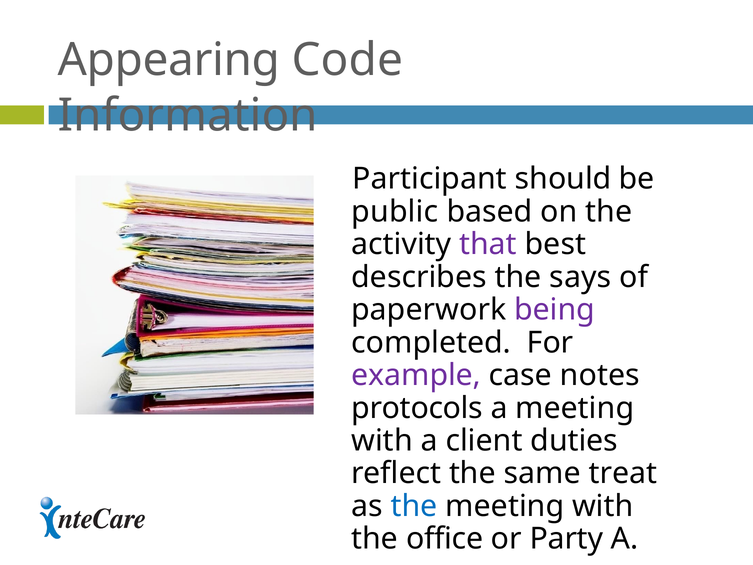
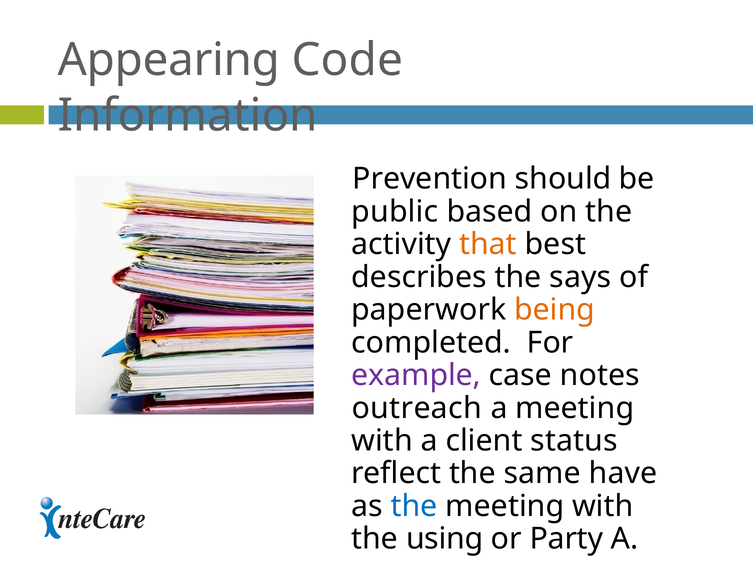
Participant: Participant -> Prevention
that colour: purple -> orange
being colour: purple -> orange
protocols: protocols -> outreach
duties: duties -> status
treat: treat -> have
office: office -> using
